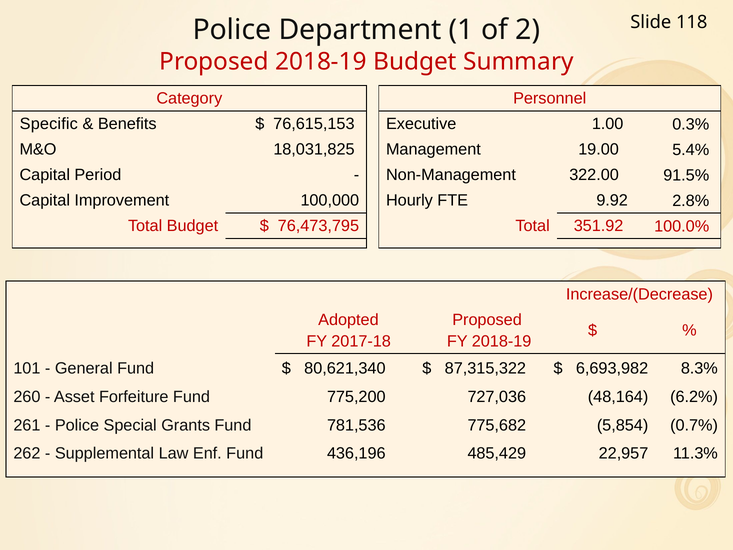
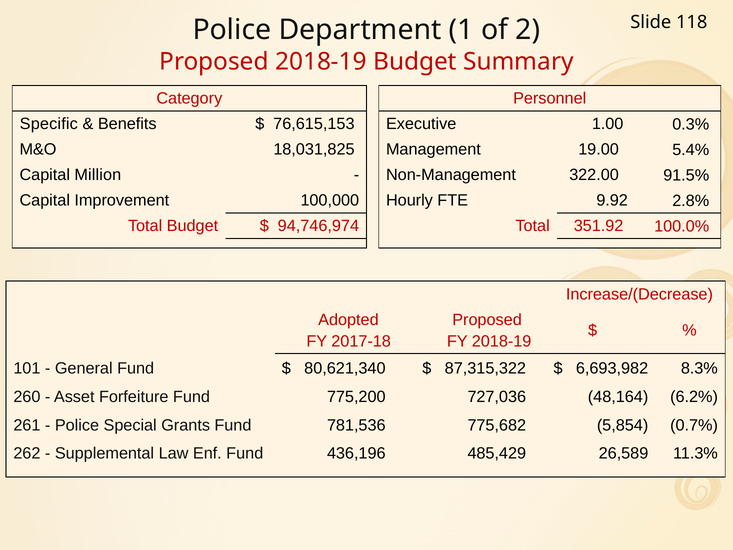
Period: Period -> Million
76,473,795: 76,473,795 -> 94,746,974
22,957: 22,957 -> 26,589
